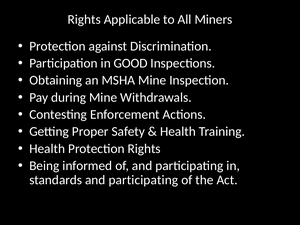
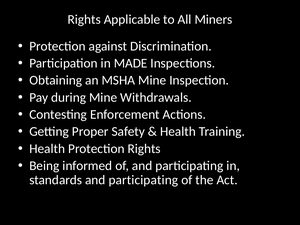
GOOD: GOOD -> MADE
